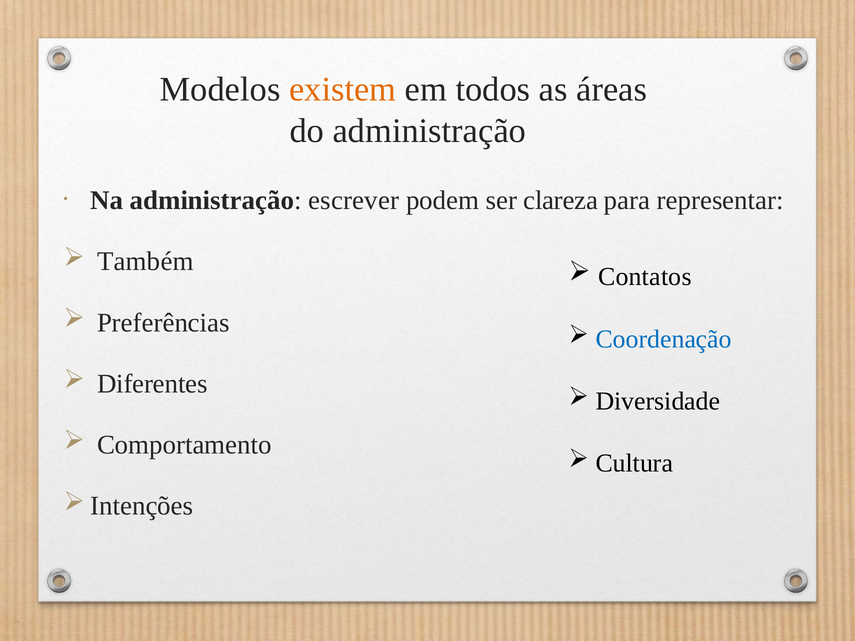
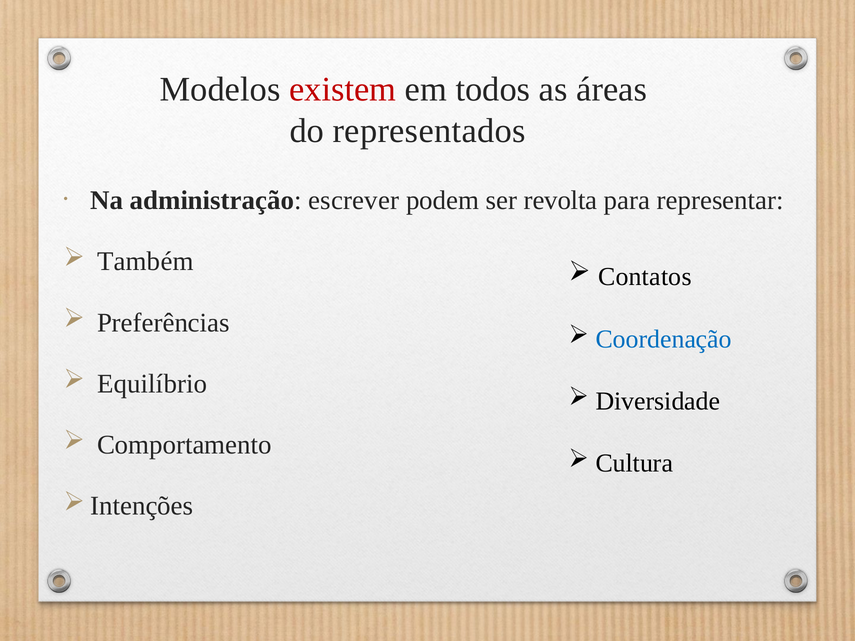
existem colour: orange -> red
do administração: administração -> representados
clareza: clareza -> revolta
Diferentes: Diferentes -> Equilíbrio
